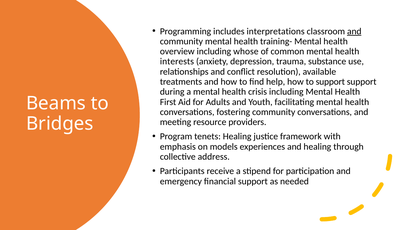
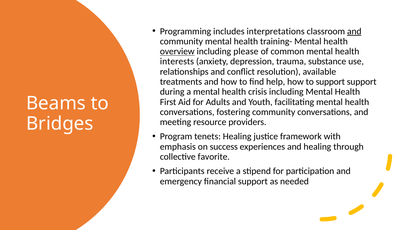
overview underline: none -> present
whose: whose -> please
models: models -> success
address: address -> favorite
